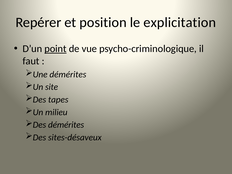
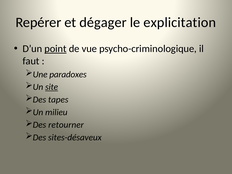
position: position -> dégager
Une démérites: démérites -> paradoxes
site underline: none -> present
Des démérites: démérites -> retourner
